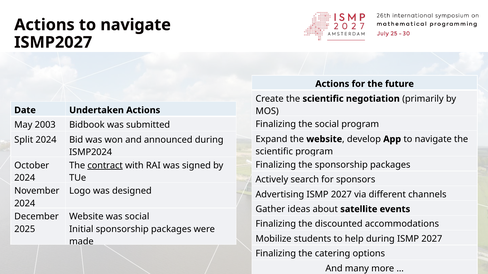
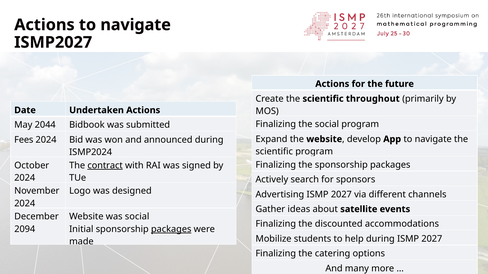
negotiation: negotiation -> throughout
2003: 2003 -> 2044
Split: Split -> Fees
2025: 2025 -> 2094
packages at (171, 229) underline: none -> present
